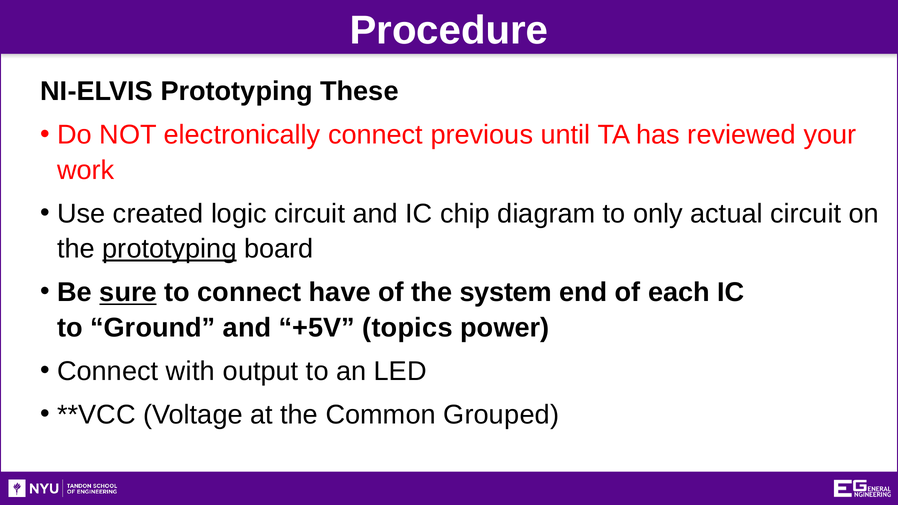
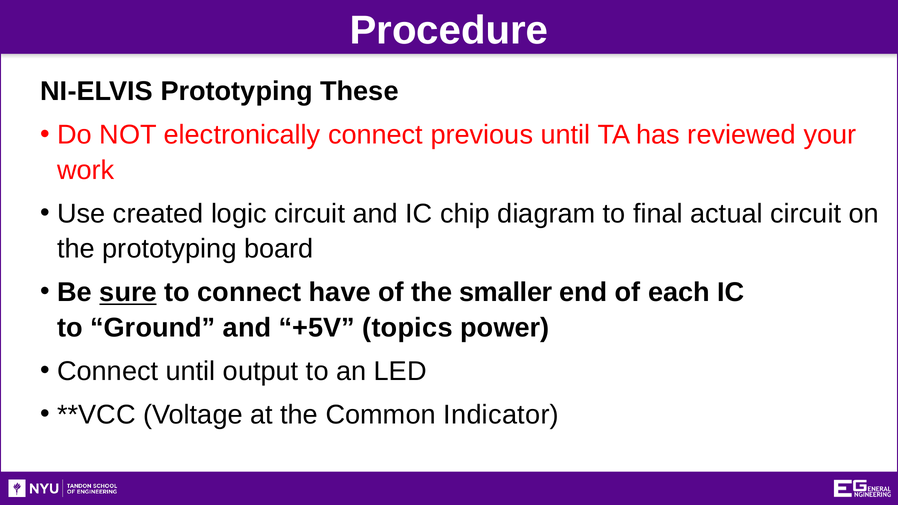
only: only -> final
prototyping at (170, 249) underline: present -> none
system: system -> smaller
Connect with: with -> until
Grouped: Grouped -> Indicator
